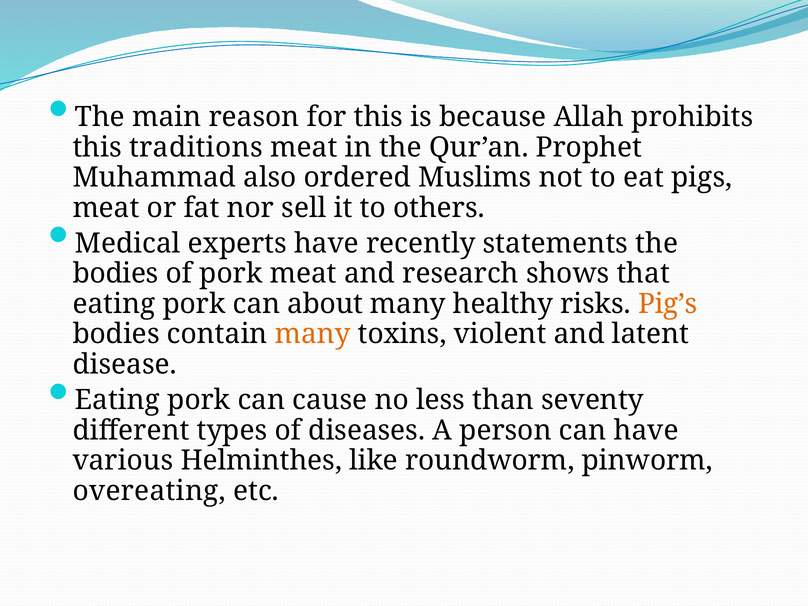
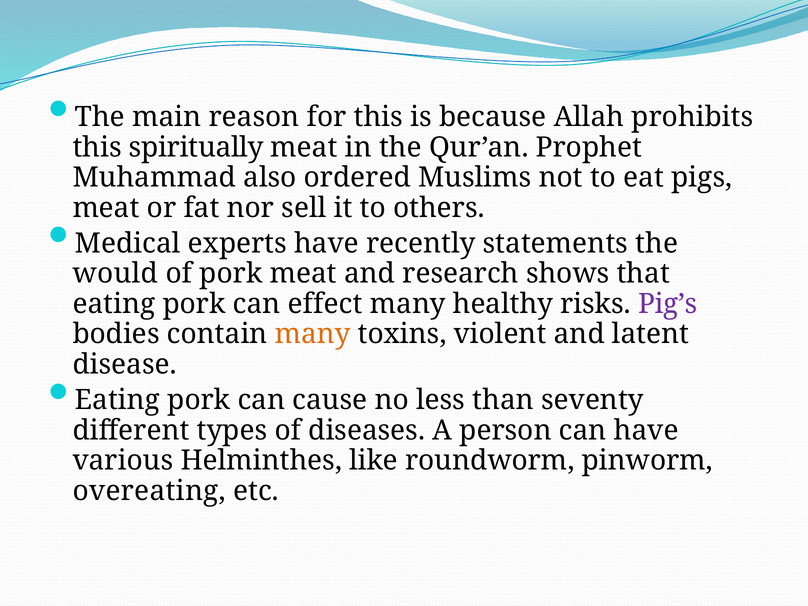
traditions: traditions -> spiritually
bodies at (116, 274): bodies -> would
about: about -> effect
Pig’s colour: orange -> purple
